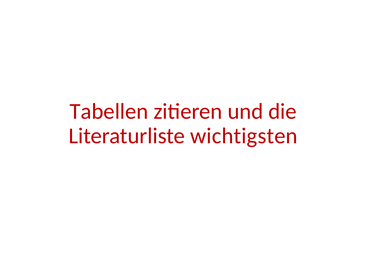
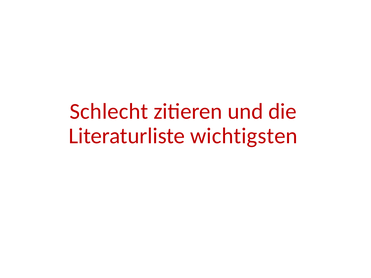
Tabellen: Tabellen -> Schlecht
